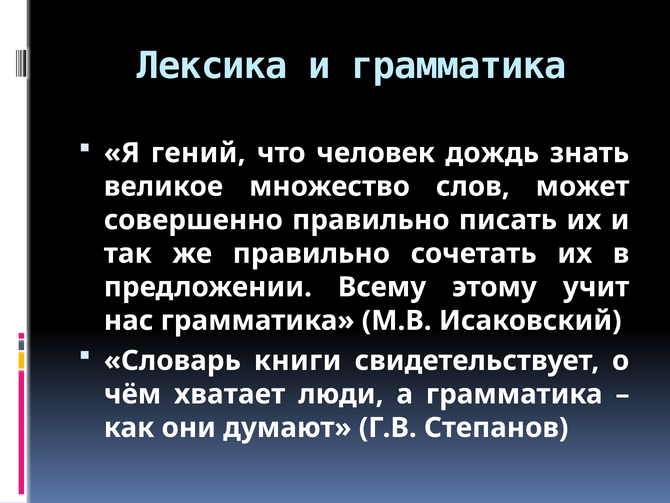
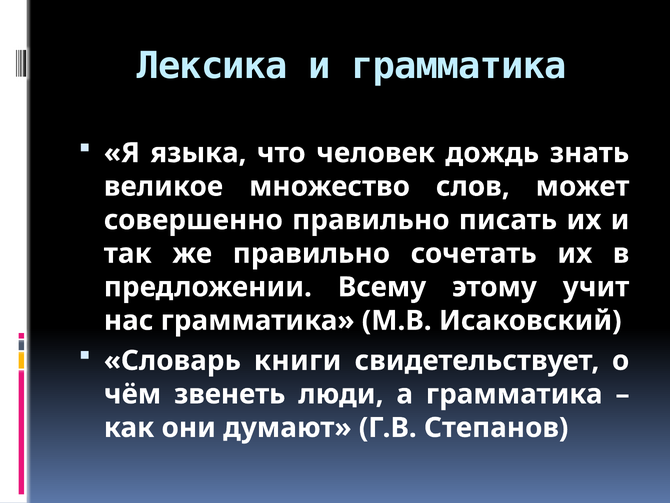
гений: гений -> языка
хватает: хватает -> звенеть
